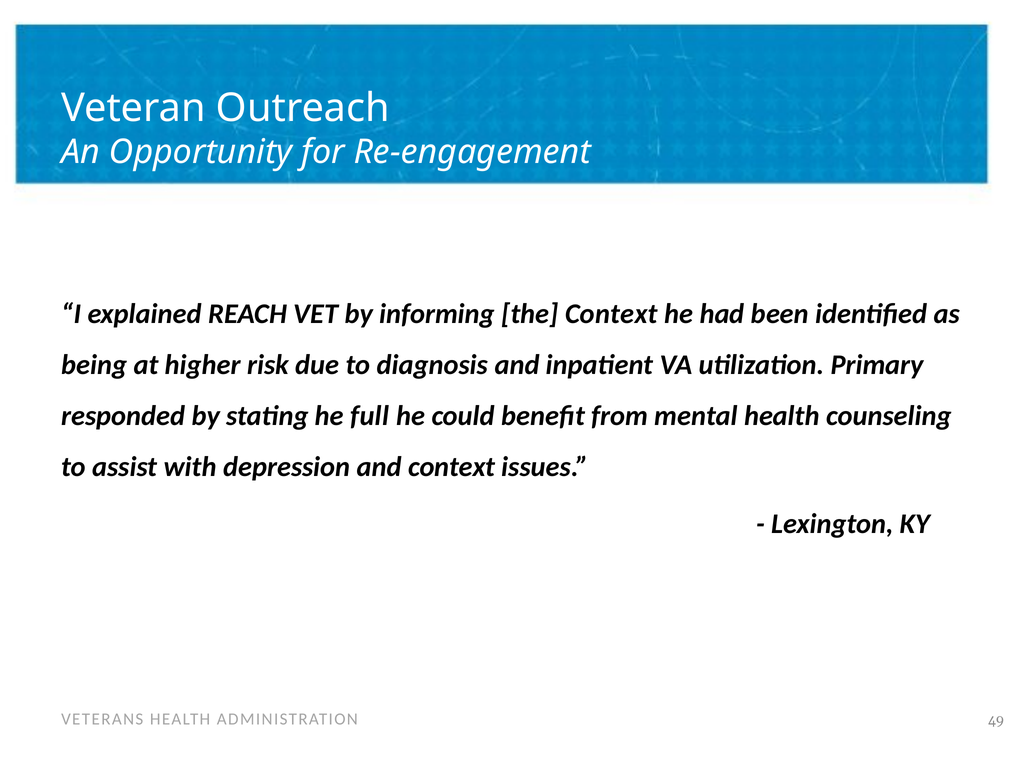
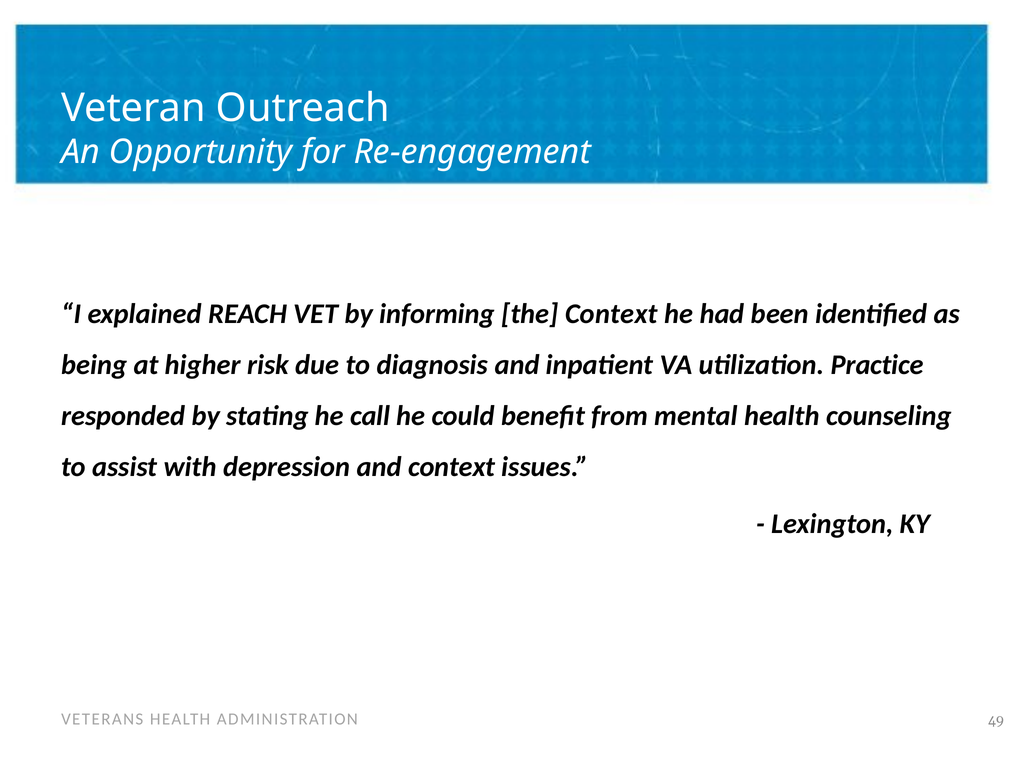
Primary: Primary -> Practice
full: full -> call
